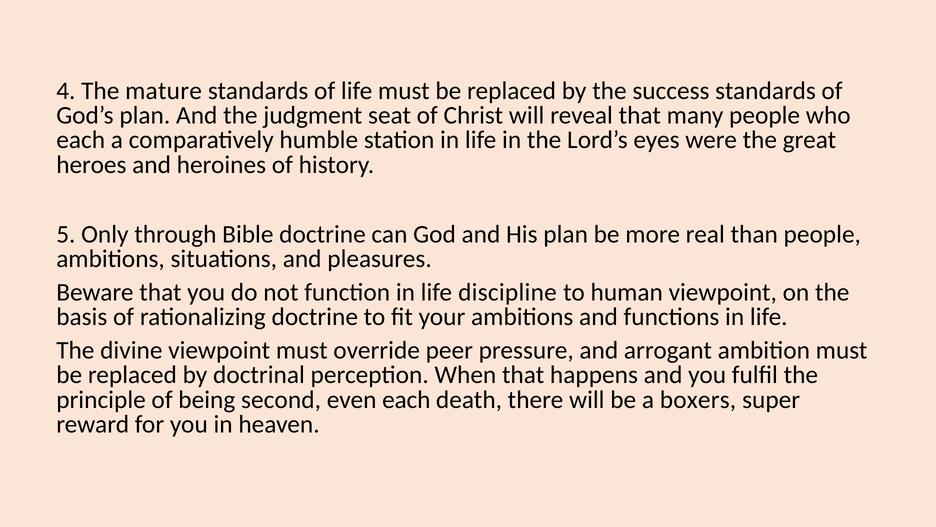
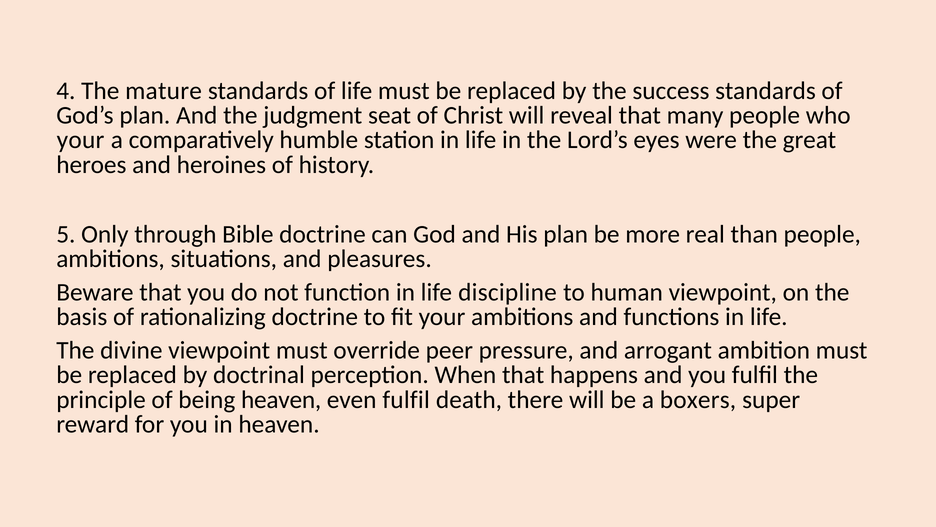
each at (81, 140): each -> your
being second: second -> heaven
even each: each -> fulfil
